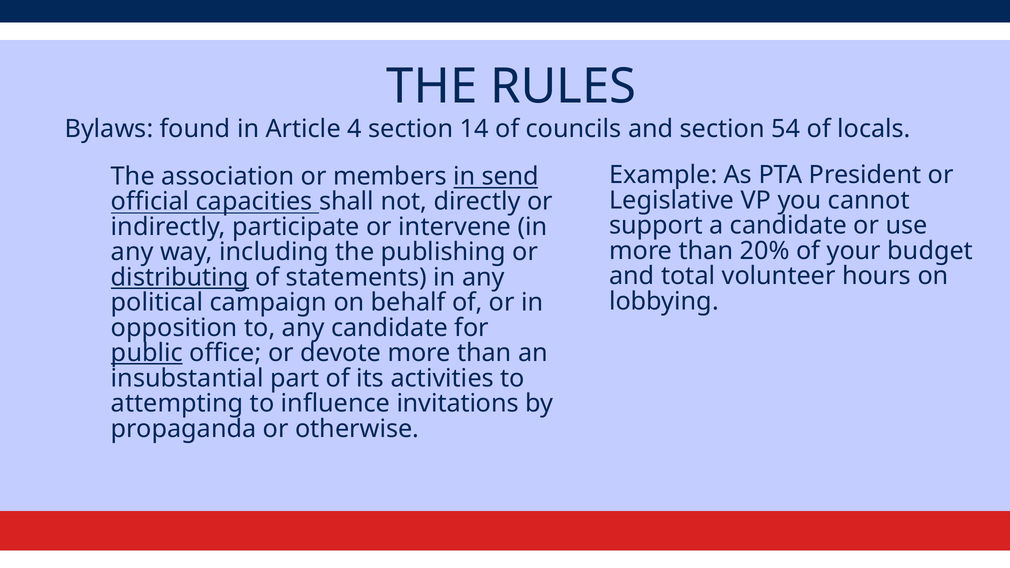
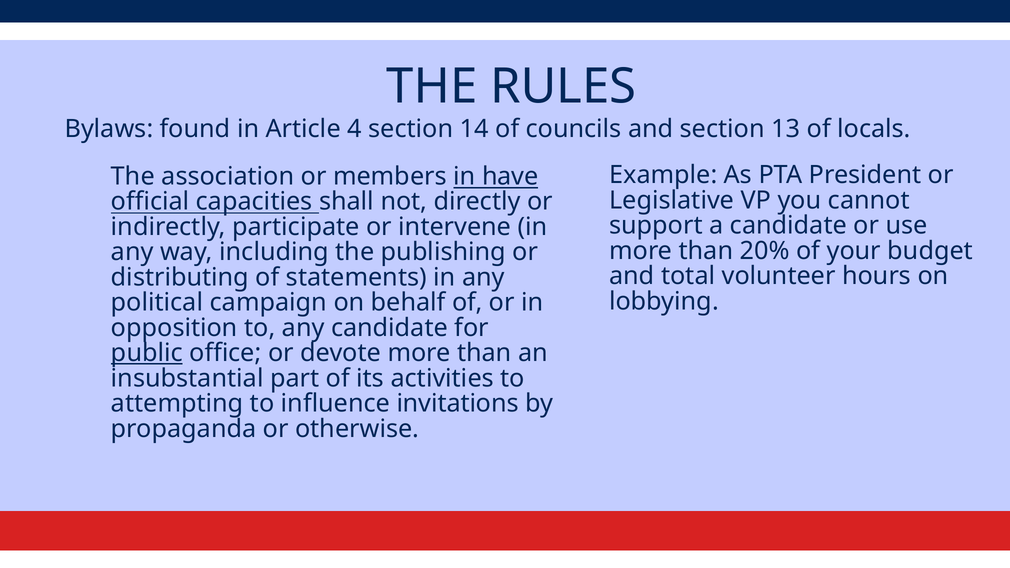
54: 54 -> 13
send: send -> have
distributing underline: present -> none
